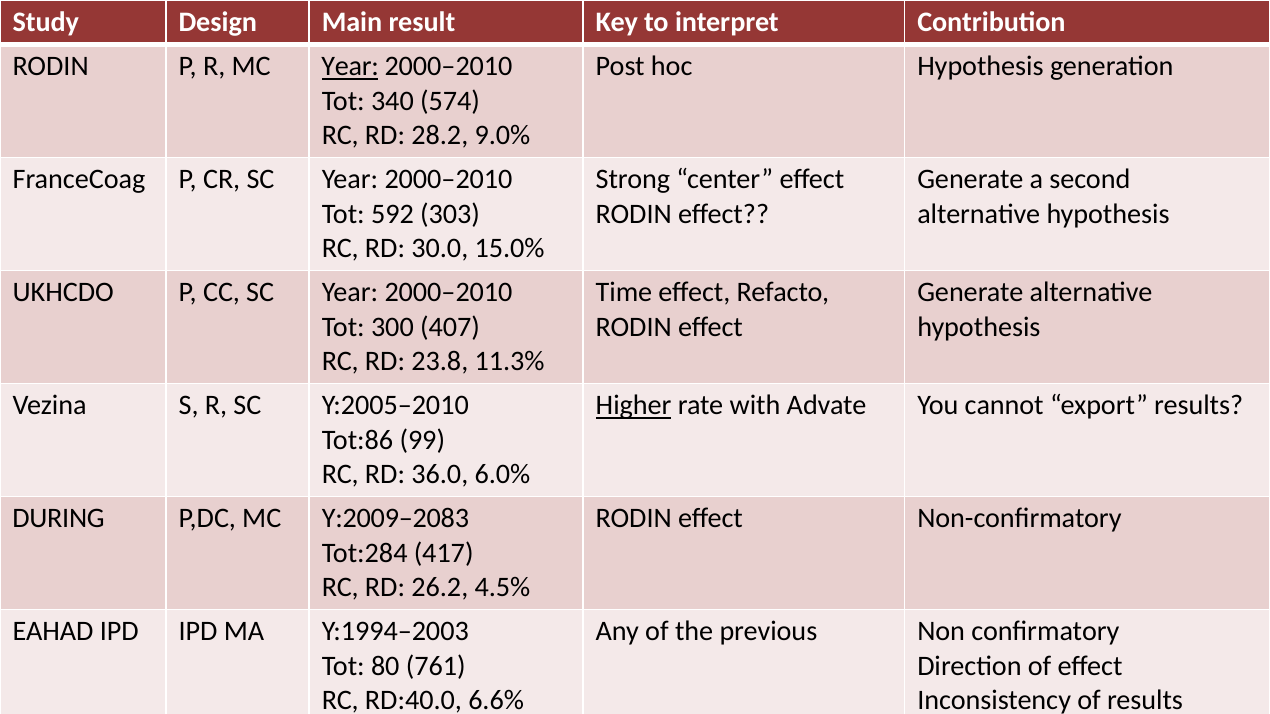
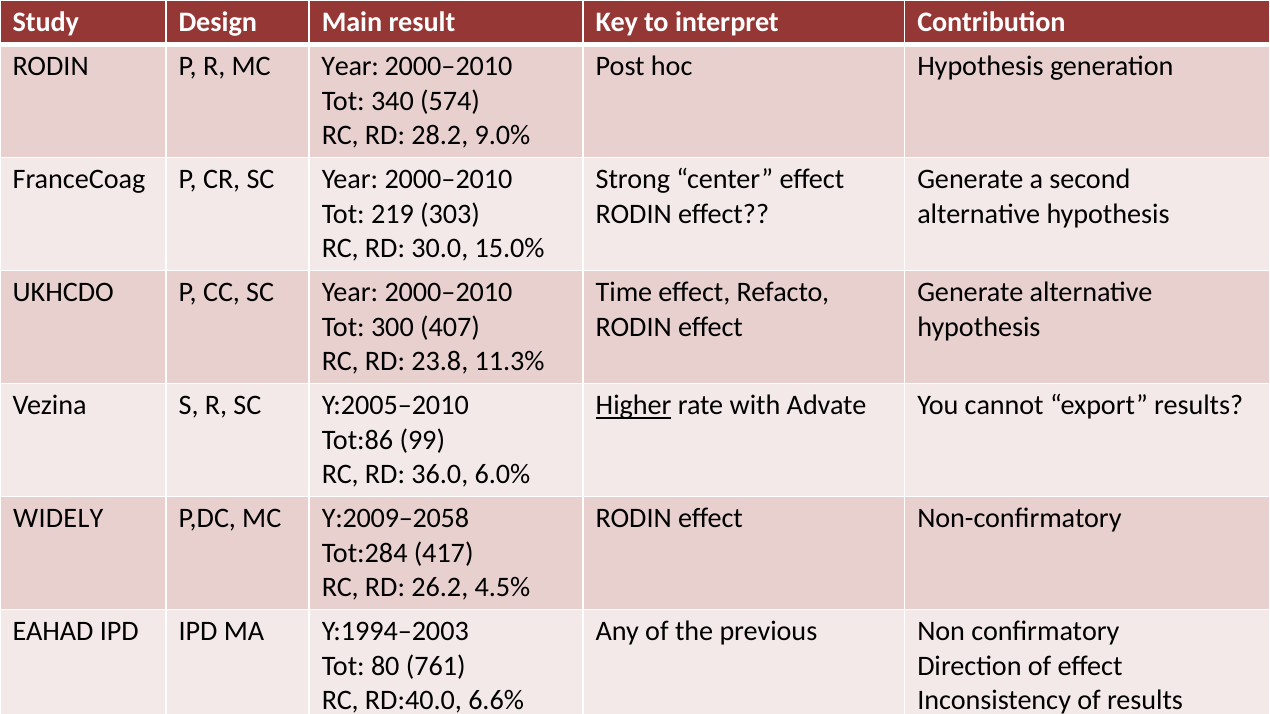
Year at (350, 67) underline: present -> none
592: 592 -> 219
DURING: DURING -> WIDELY
Y:2009–2083: Y:2009–2083 -> Y:2009–2058
